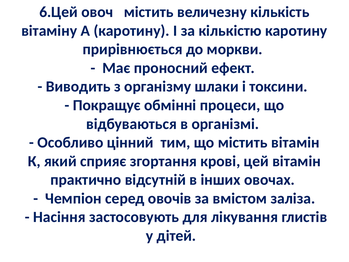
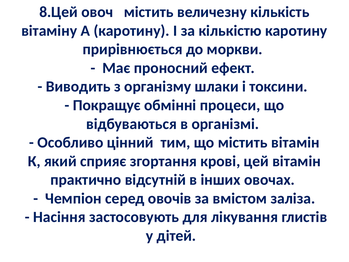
6.Цей: 6.Цей -> 8.Цей
